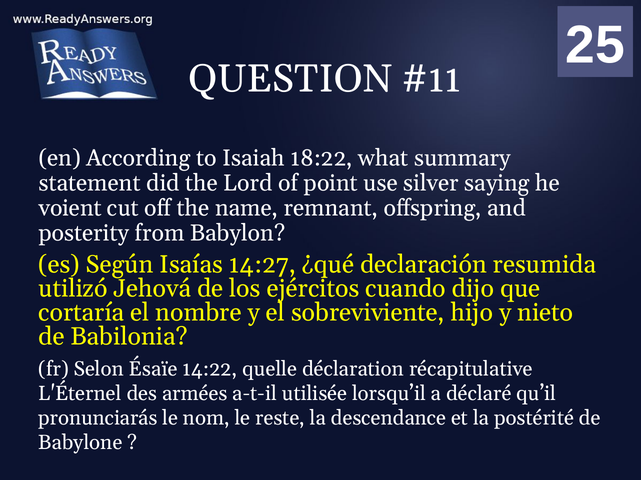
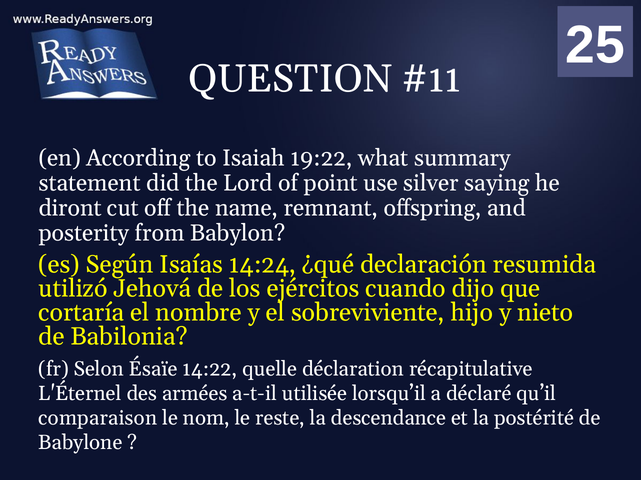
18:22: 18:22 -> 19:22
voient: voient -> diront
14:27: 14:27 -> 14:24
pronunciarás: pronunciarás -> comparaison
